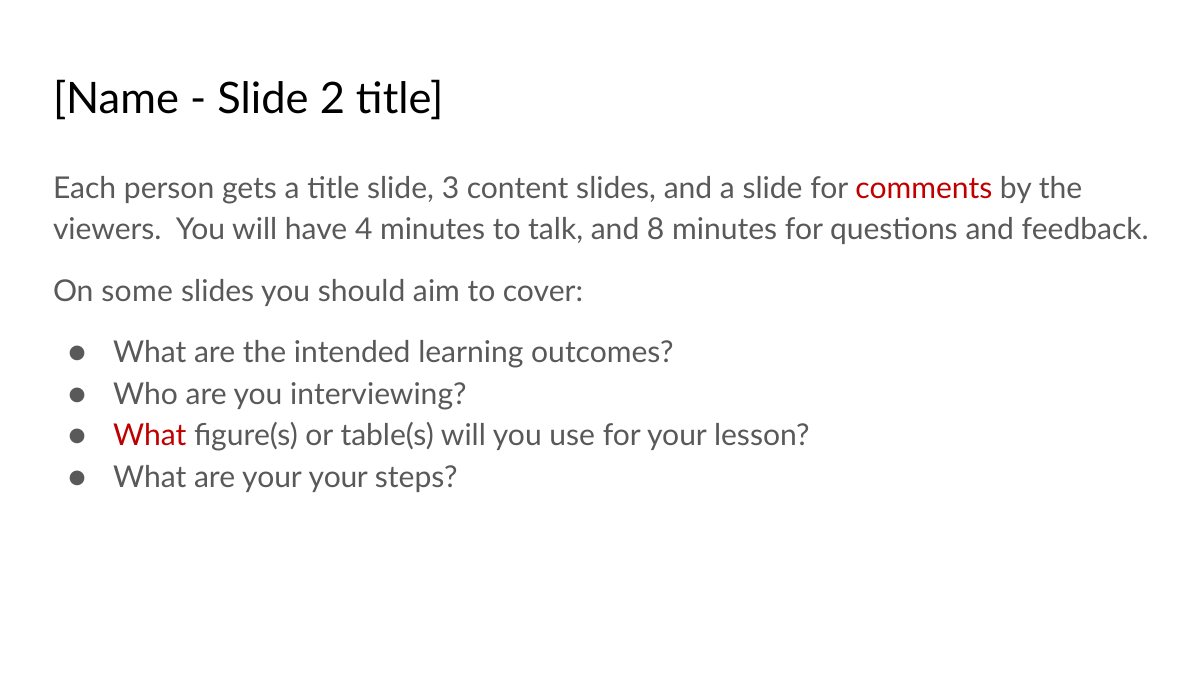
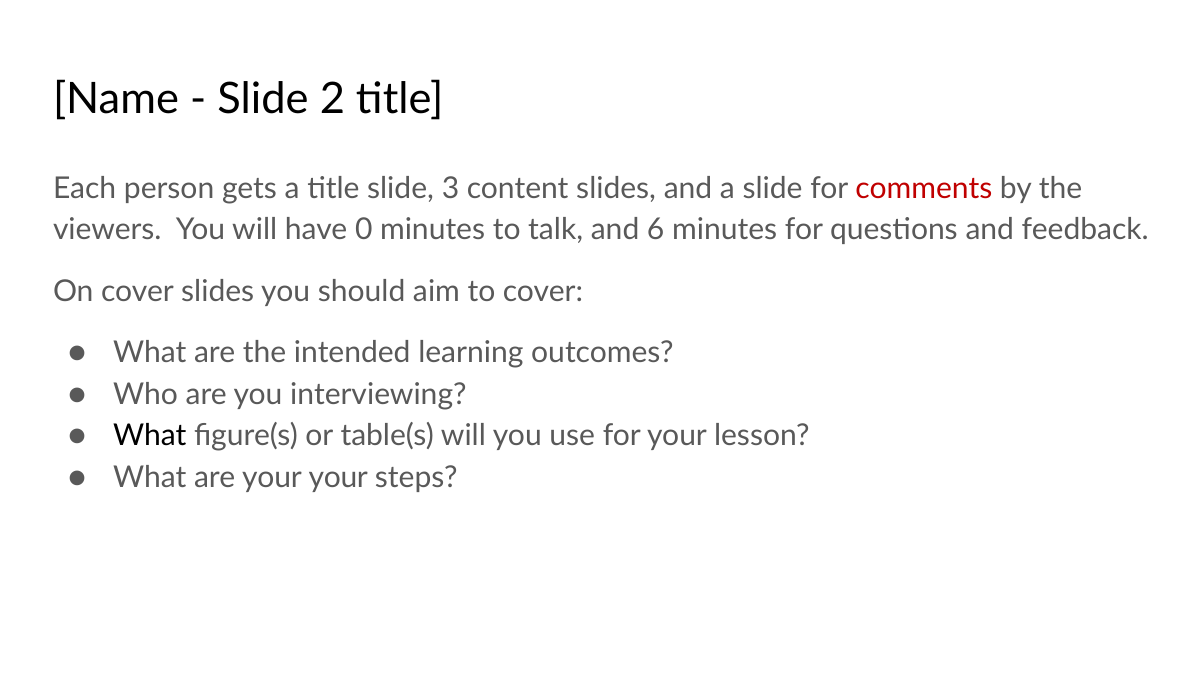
4: 4 -> 0
8: 8 -> 6
On some: some -> cover
What at (150, 436) colour: red -> black
